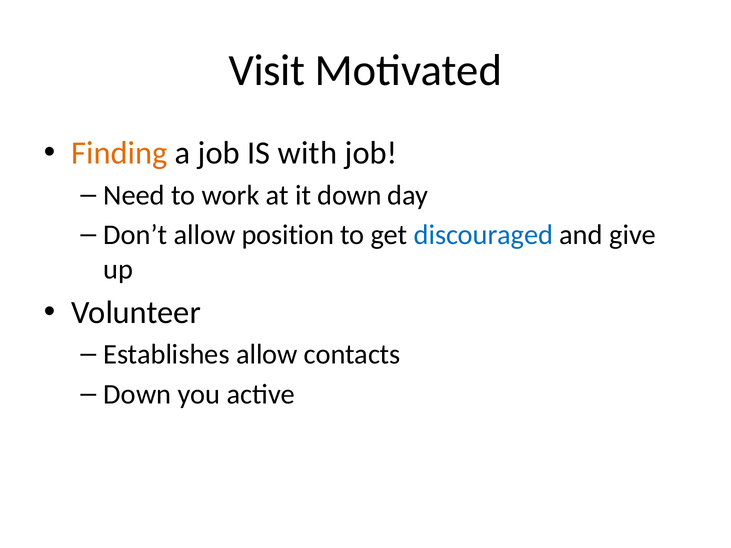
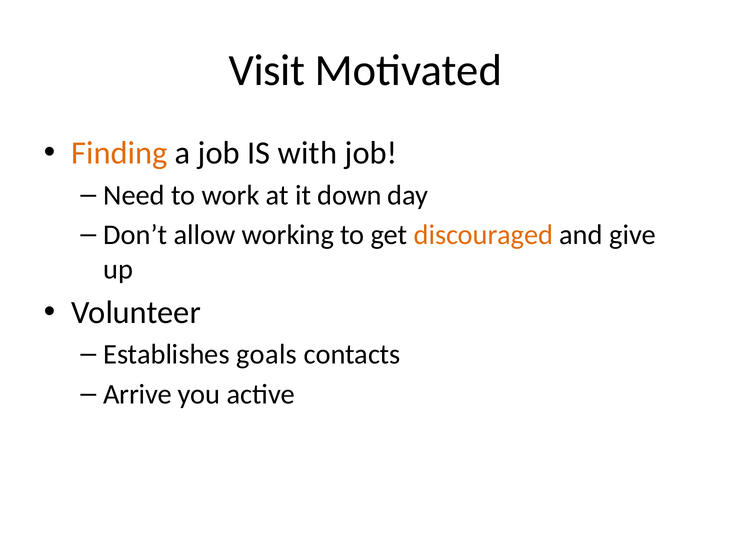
position: position -> working
discouraged colour: blue -> orange
Establishes allow: allow -> goals
Down at (137, 394): Down -> Arrive
